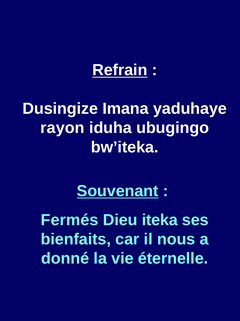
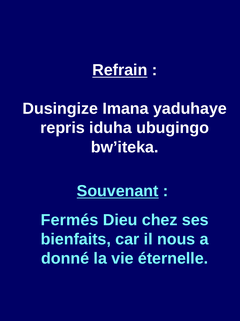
rayon: rayon -> repris
iteka: iteka -> chez
